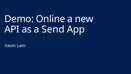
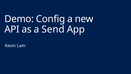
Online: Online -> Config
